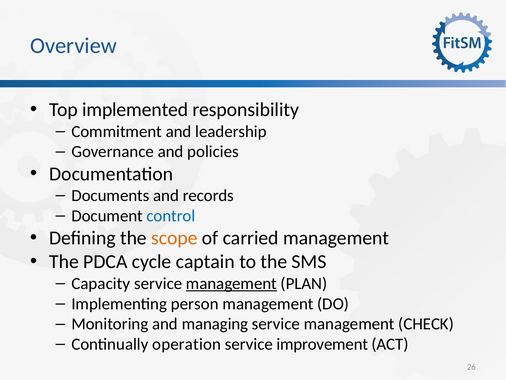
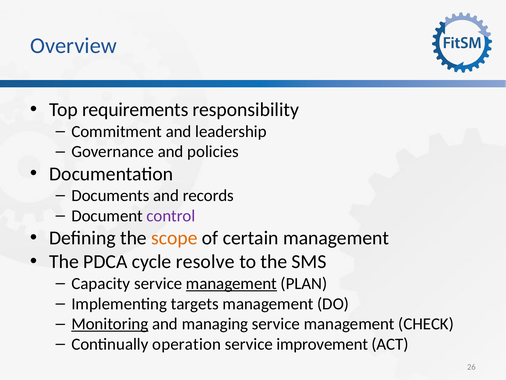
implemented: implemented -> requirements
control colour: blue -> purple
carried: carried -> certain
captain: captain -> resolve
person: person -> targets
Monitoring underline: none -> present
